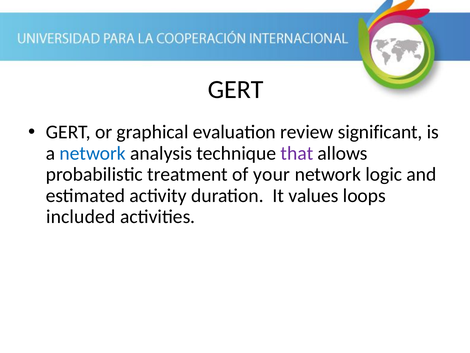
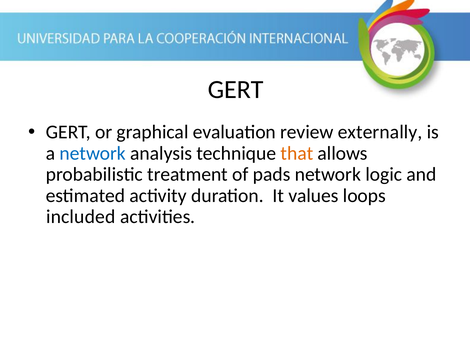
significant: significant -> externally
that colour: purple -> orange
your: your -> pads
